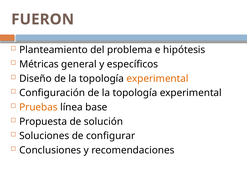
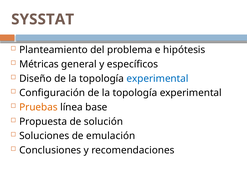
FUERON: FUERON -> SYSSTAT
experimental at (157, 79) colour: orange -> blue
configurar: configurar -> emulación
